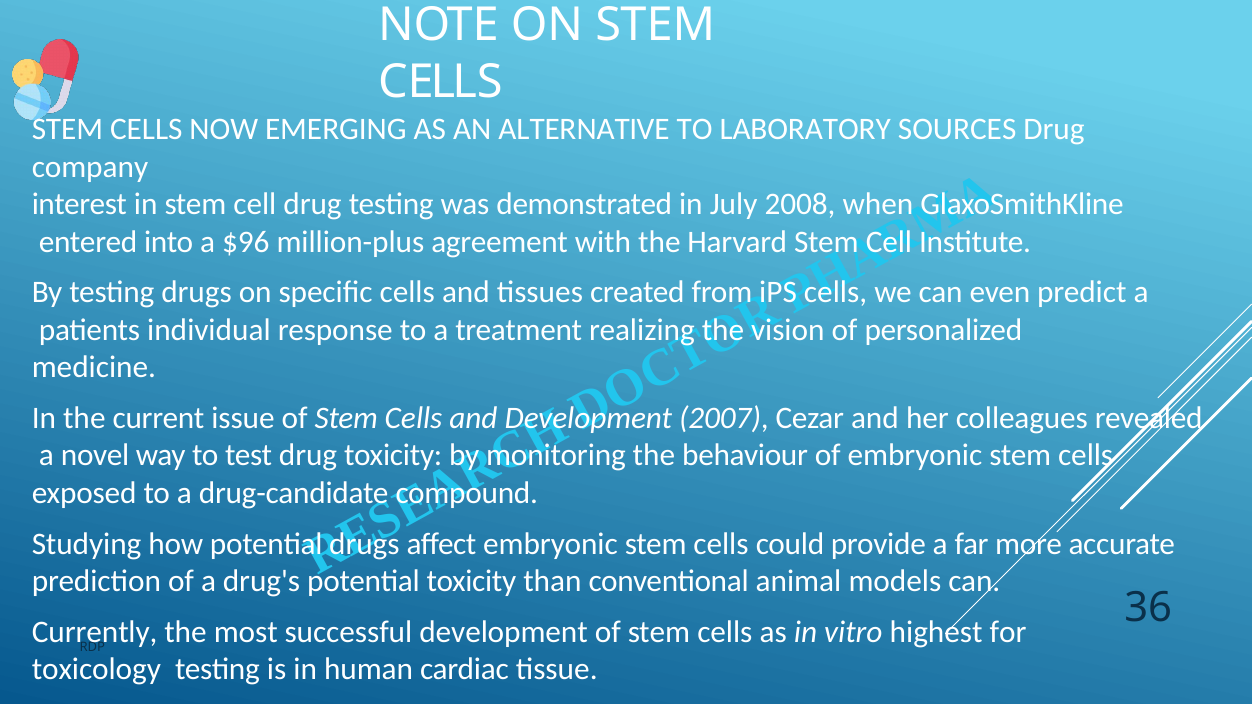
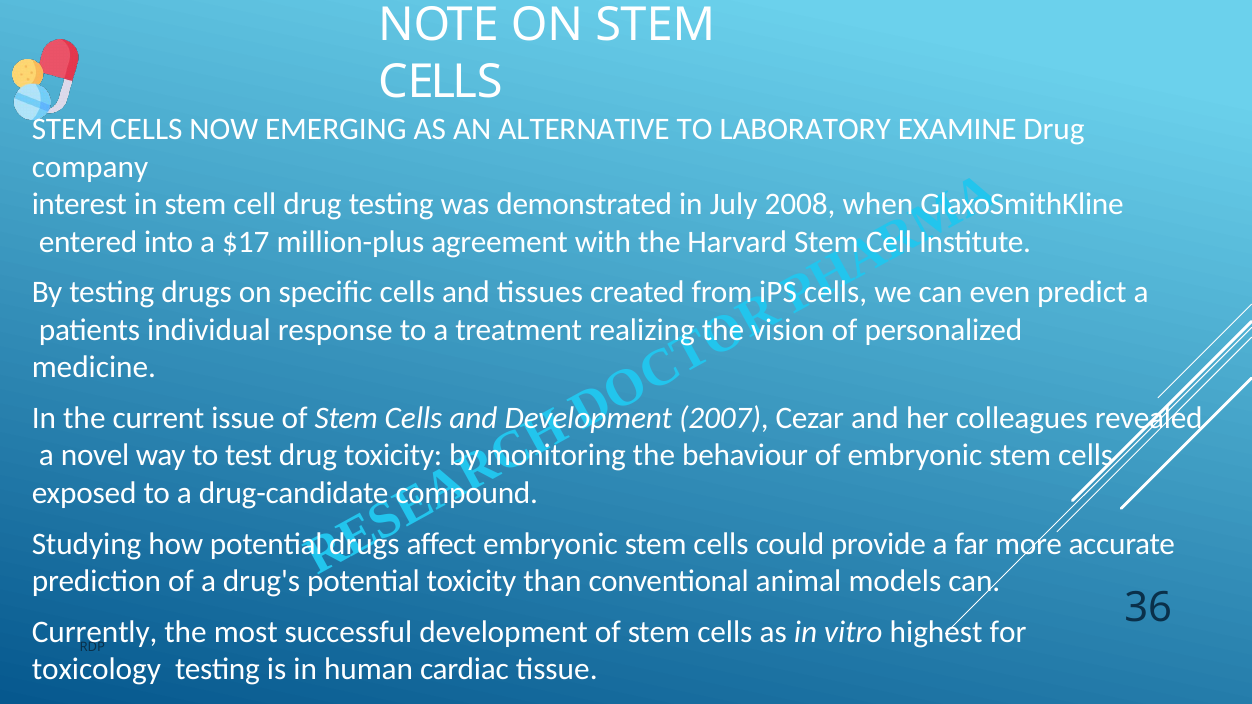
SOURCES: SOURCES -> EXAMINE
$96: $96 -> $17
